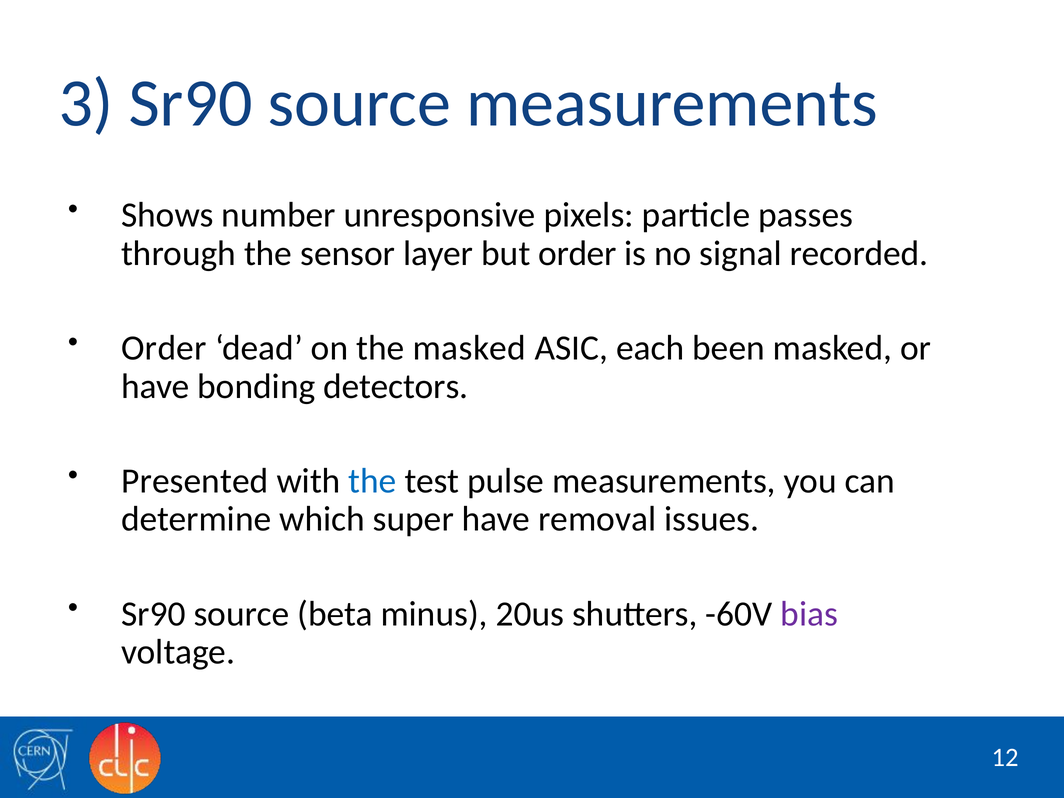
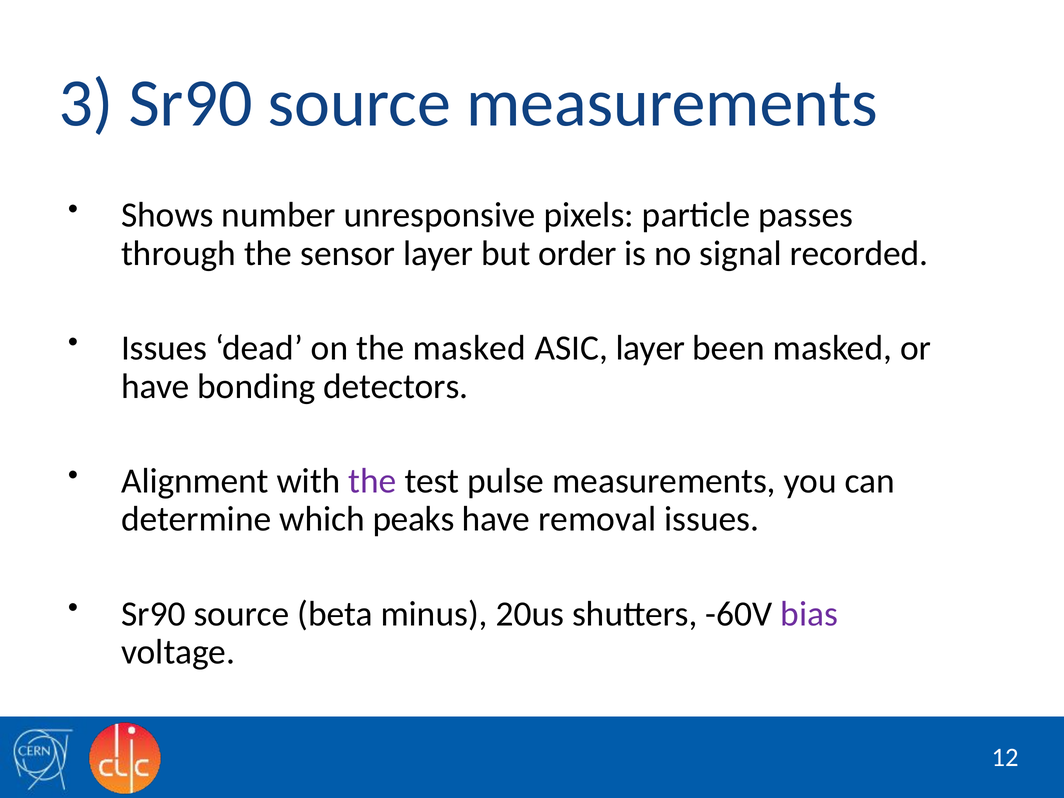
Order at (164, 348): Order -> Issues
ASIC each: each -> layer
Presented: Presented -> Alignment
the at (373, 481) colour: blue -> purple
super: super -> peaks
